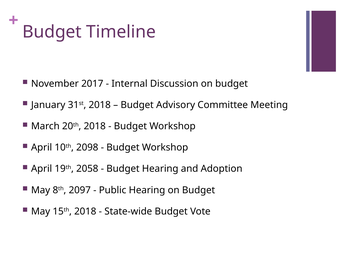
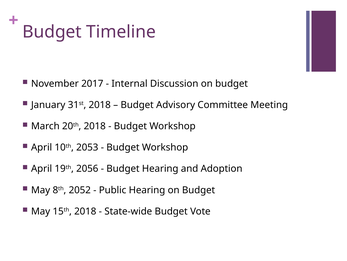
2098: 2098 -> 2053
2058: 2058 -> 2056
2097: 2097 -> 2052
